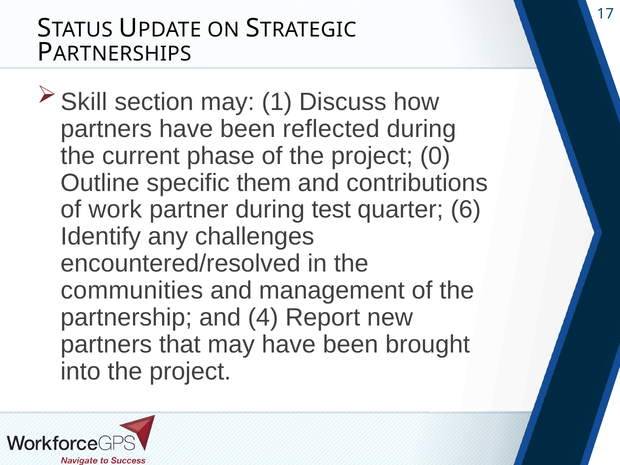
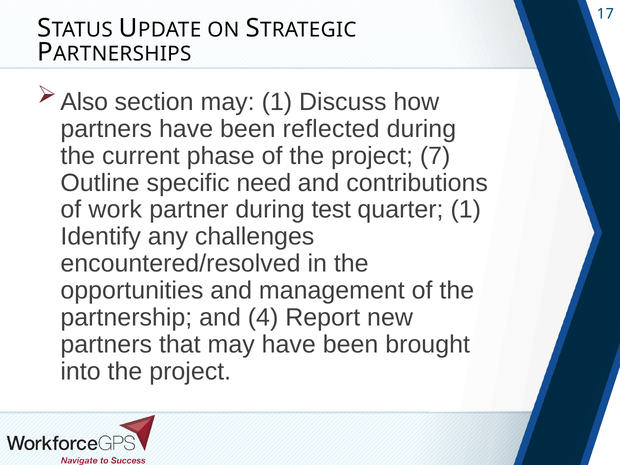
Skill: Skill -> Also
0: 0 -> 7
them: them -> need
quarter 6: 6 -> 1
communities: communities -> opportunities
